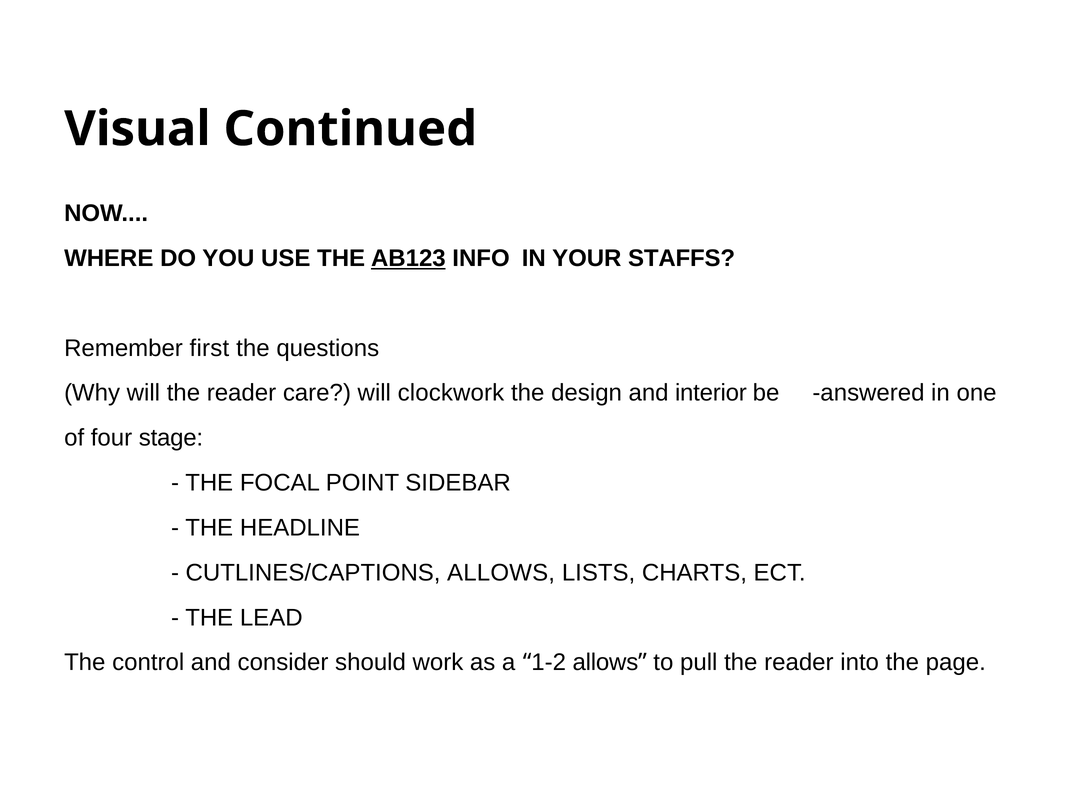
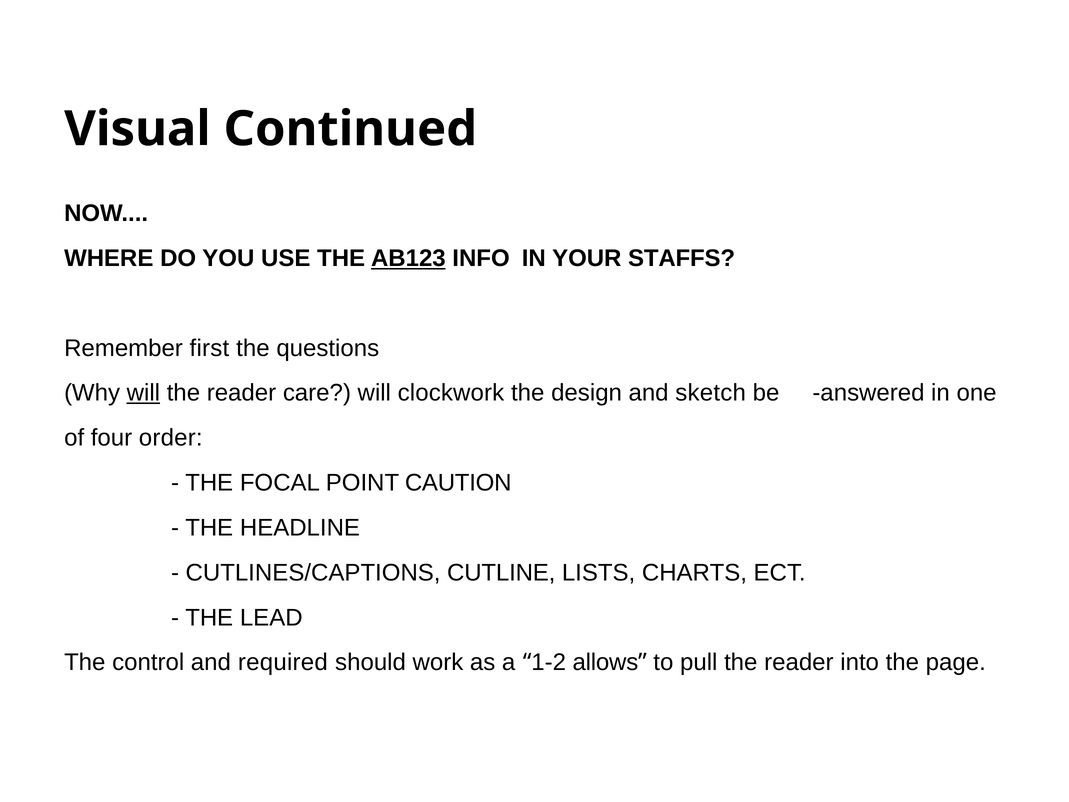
will at (143, 393) underline: none -> present
interior: interior -> sketch
stage: stage -> order
SIDEBAR: SIDEBAR -> CAUTION
CUTLINES/CAPTIONS ALLOWS: ALLOWS -> CUTLINE
consider: consider -> required
